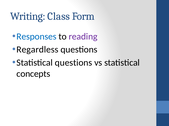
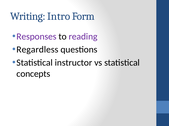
Class: Class -> Intro
Responses colour: blue -> purple
Statistical questions: questions -> instructor
